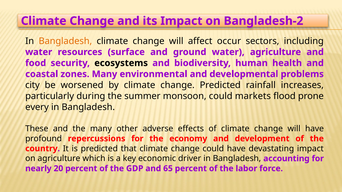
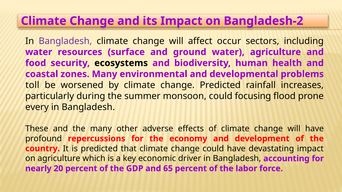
Bangladesh at (65, 41) colour: orange -> purple
city: city -> toll
markets: markets -> focusing
